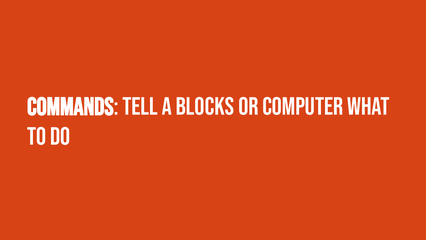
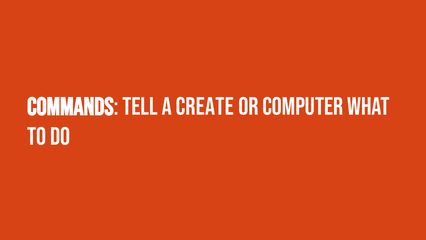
blocks: blocks -> create
